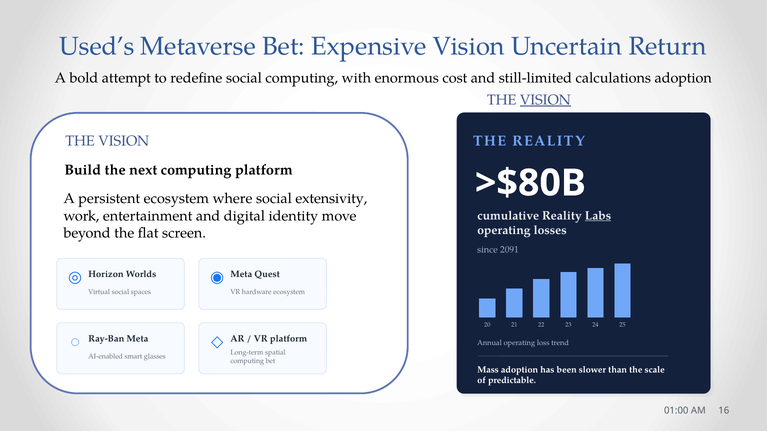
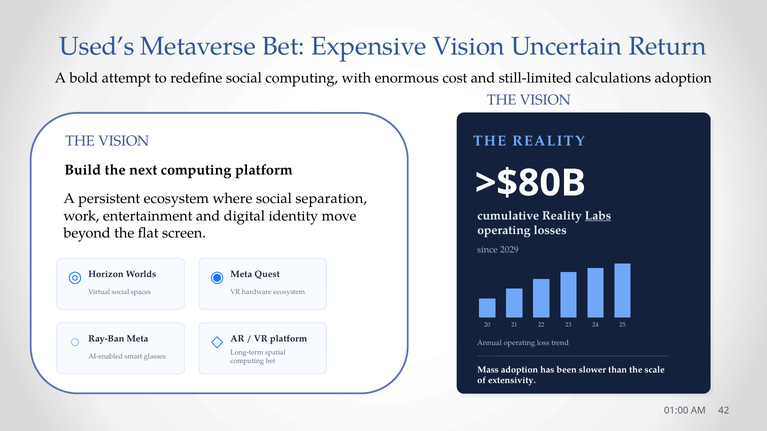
VISION at (545, 100) underline: present -> none
extensivity: extensivity -> separation
2091: 2091 -> 2029
predictable: predictable -> extensivity
16: 16 -> 42
